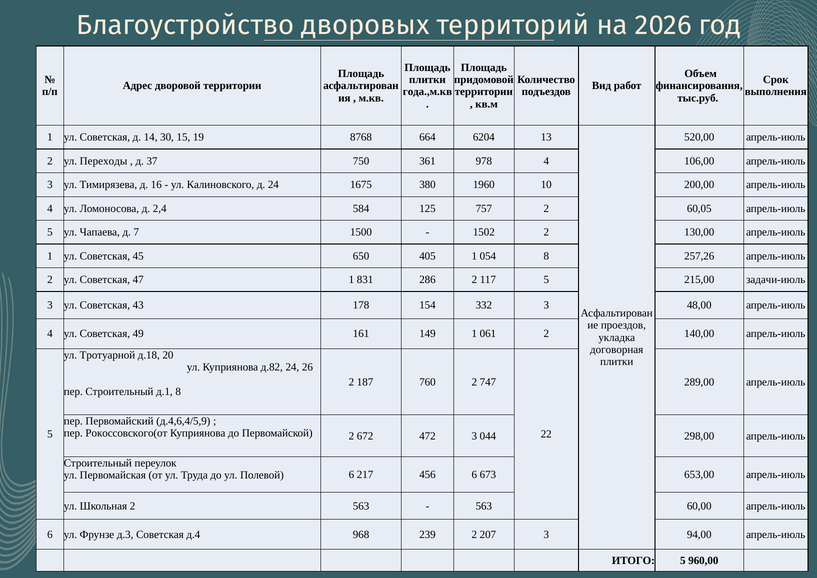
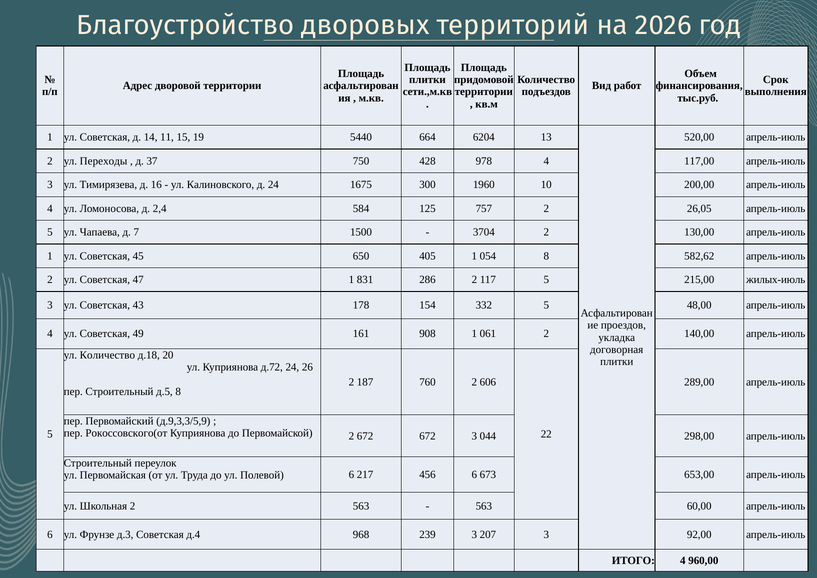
года.,м.кв: года.,м.кв -> сети.,м.кв
30: 30 -> 11
8768: 8768 -> 5440
361: 361 -> 428
106,00: 106,00 -> 117,00
380: 380 -> 300
60,05: 60,05 -> 26,05
1502: 1502 -> 3704
257,26: 257,26 -> 582,62
задачи-июль: задачи-июль -> жилых-июль
332 3: 3 -> 5
149: 149 -> 908
ул Тротуарной: Тротуарной -> Количество
д.82: д.82 -> д.72
747: 747 -> 606
д.1: д.1 -> д.5
д.4,6,4/5,9: д.4,6,4/5,9 -> д.9,3,3/5,9
672 472: 472 -> 672
239 2: 2 -> 3
94,00: 94,00 -> 92,00
ИТОГО 5: 5 -> 4
